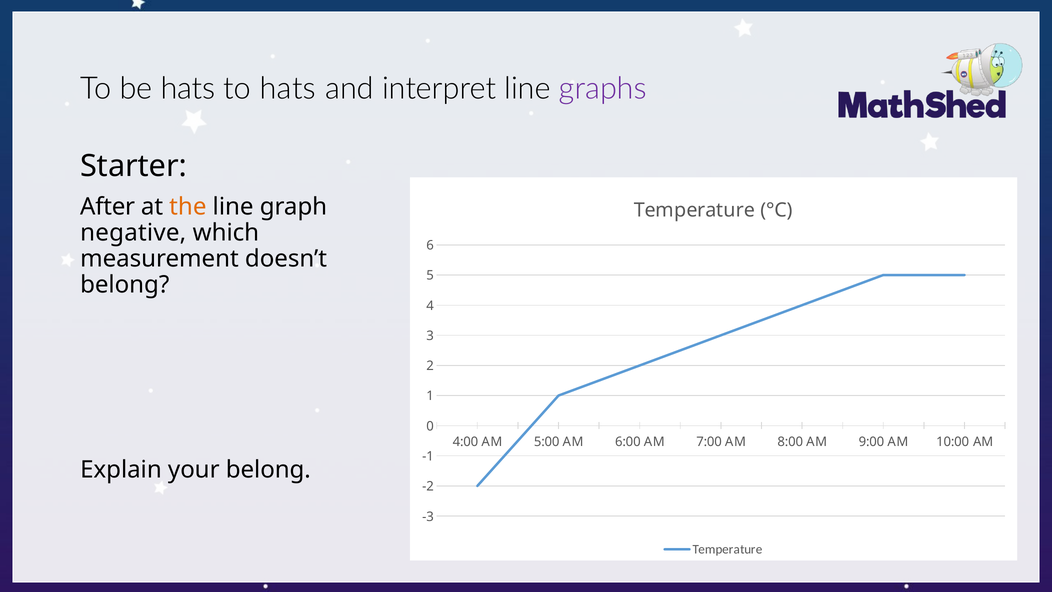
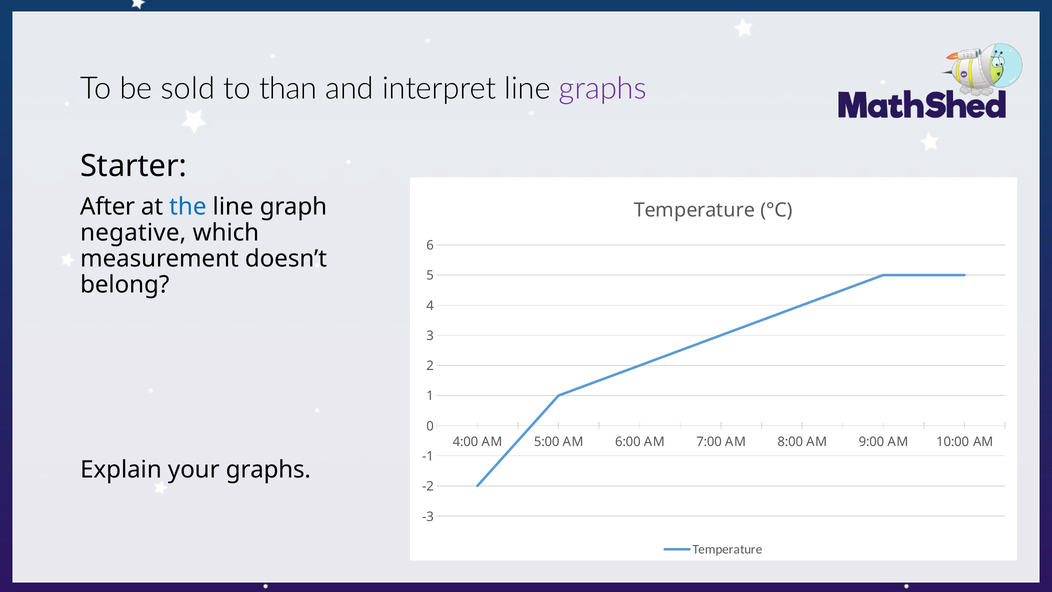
be hats: hats -> sold
to hats: hats -> than
the colour: orange -> blue
your belong: belong -> graphs
